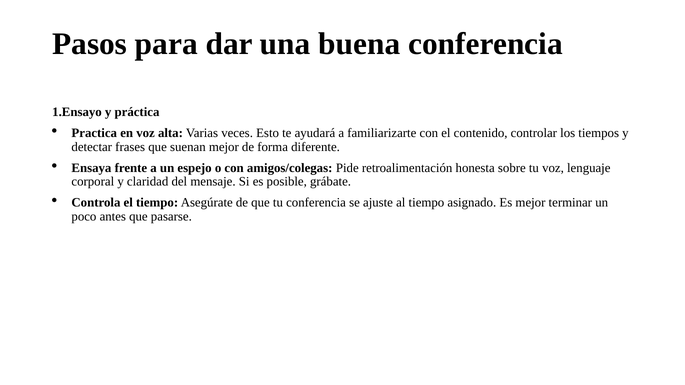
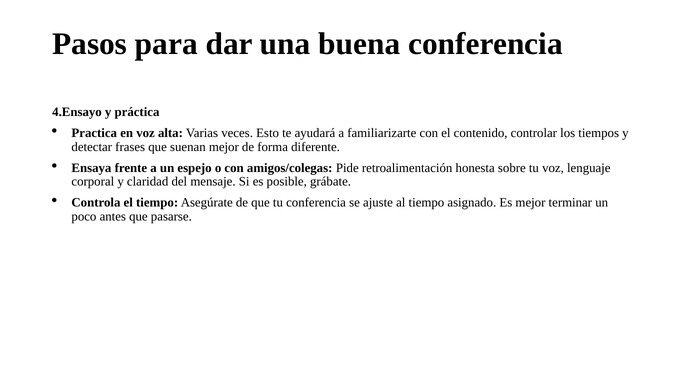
1.Ensayo: 1.Ensayo -> 4.Ensayo
